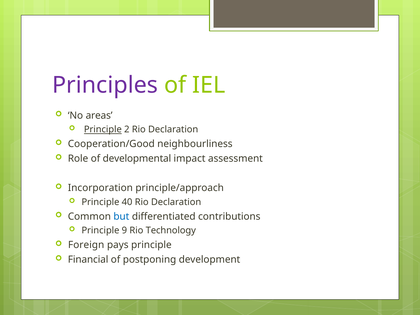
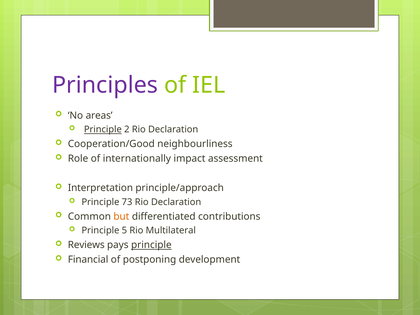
developmental: developmental -> internationally
Incorporation: Incorporation -> Interpretation
40: 40 -> 73
but colour: blue -> orange
9: 9 -> 5
Technology: Technology -> Multilateral
Foreign: Foreign -> Reviews
principle at (151, 245) underline: none -> present
